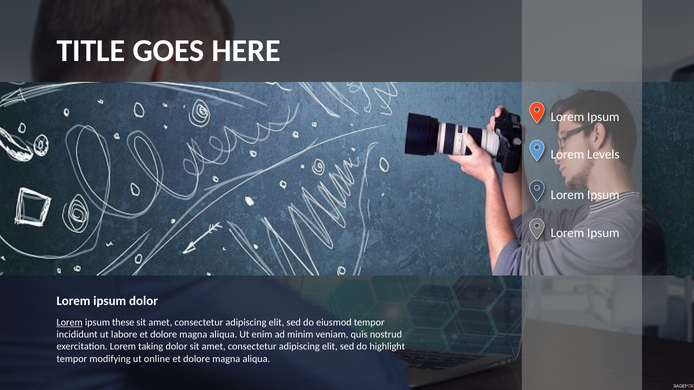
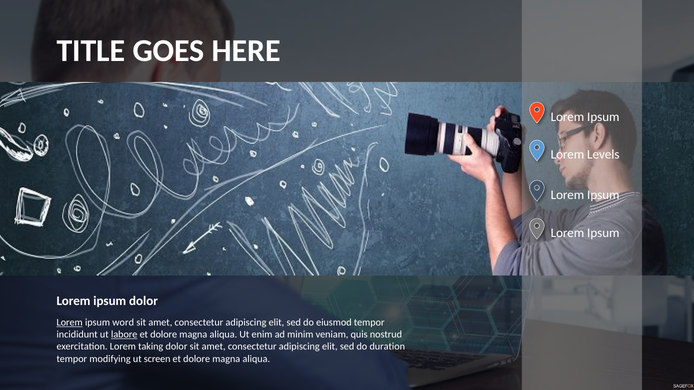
these: these -> word
labore underline: none -> present
highlight: highlight -> duration
online: online -> screen
